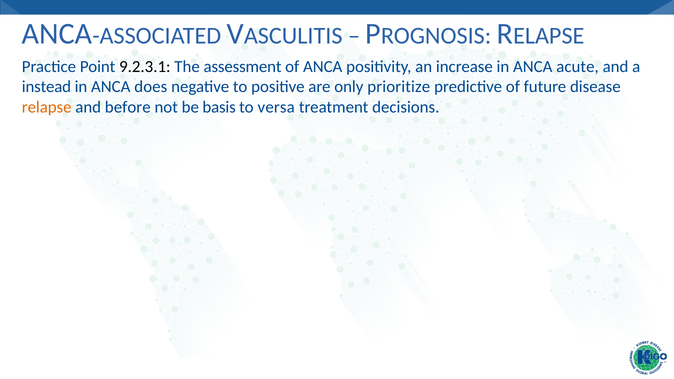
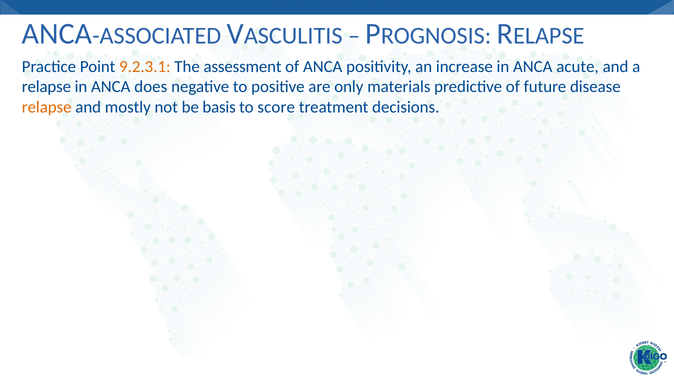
9.2.3.1 colour: black -> orange
instead at (46, 87): instead -> relapse
prioritize: prioritize -> materials
before: before -> mostly
versa: versa -> score
